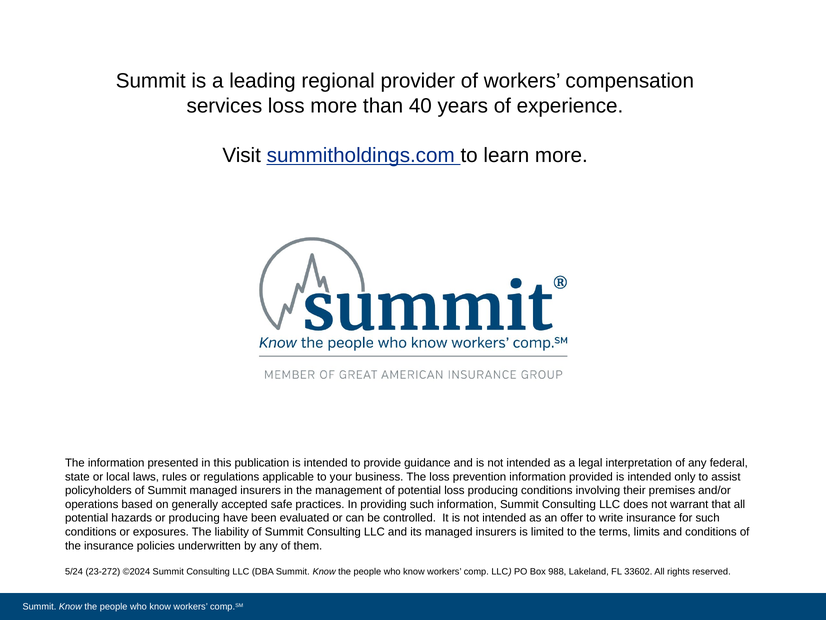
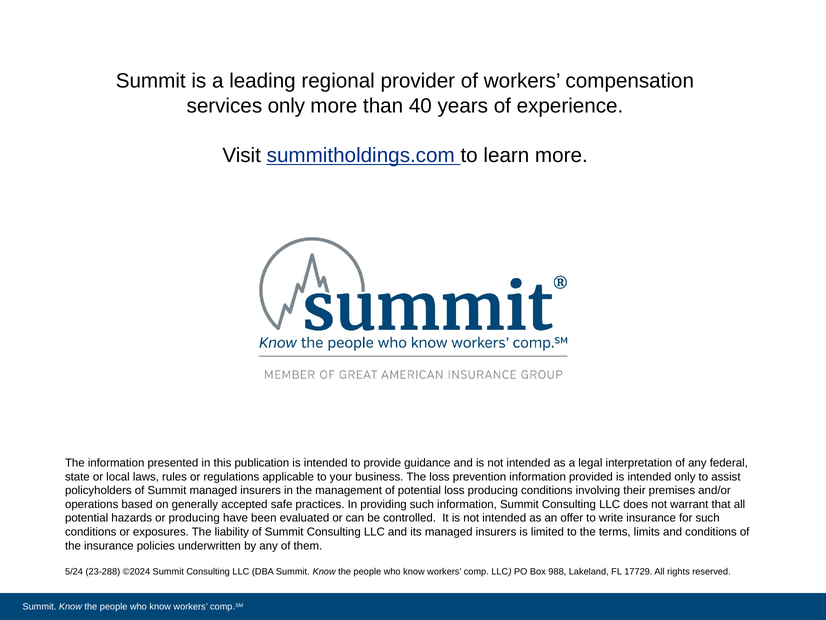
services loss: loss -> only
23-272: 23-272 -> 23-288
33602: 33602 -> 17729
